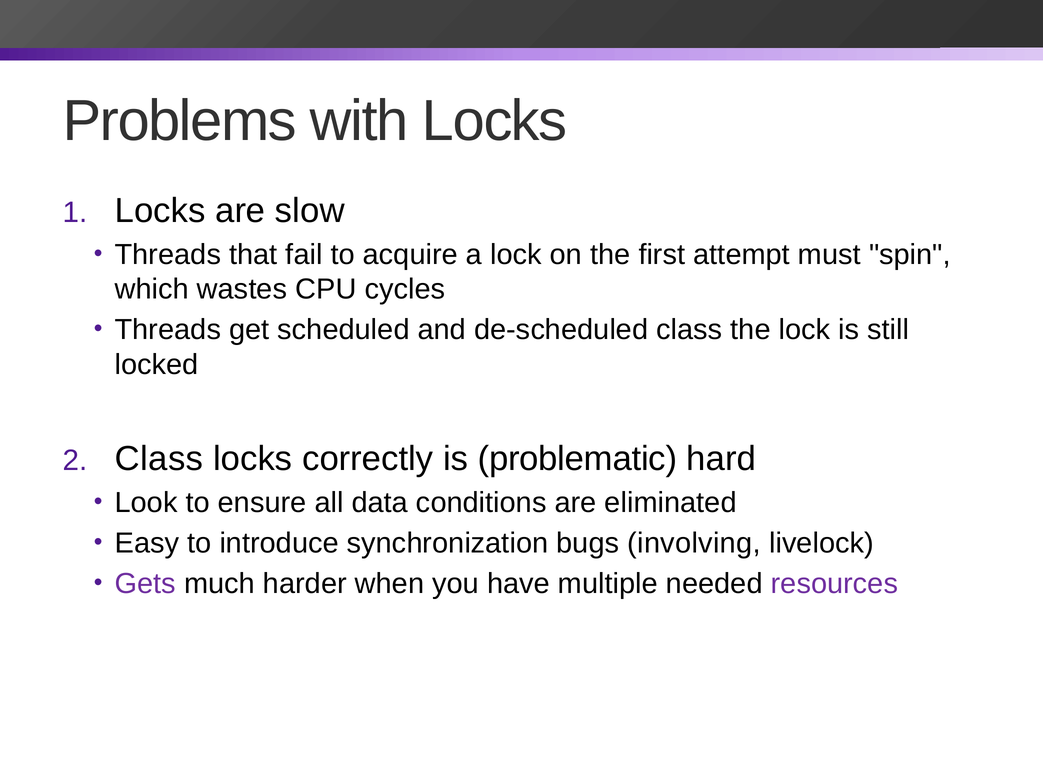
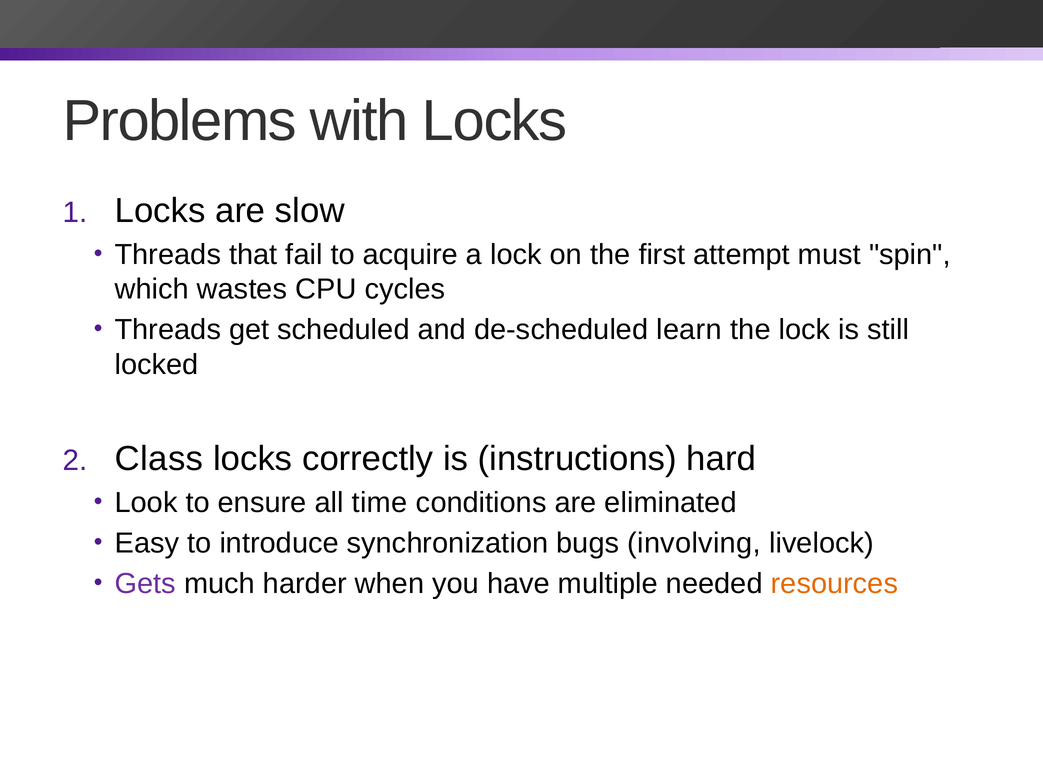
de-scheduled class: class -> learn
problematic: problematic -> instructions
data: data -> time
resources colour: purple -> orange
